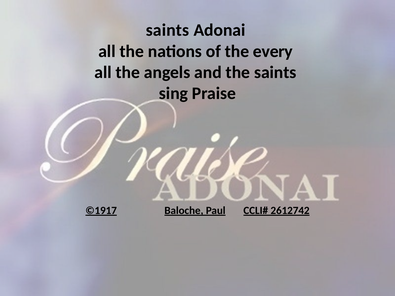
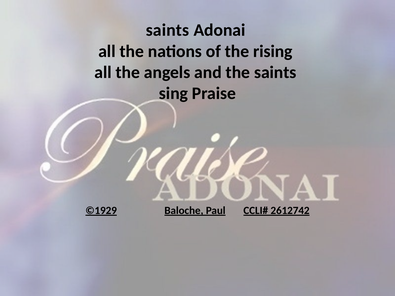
every: every -> rising
©1917: ©1917 -> ©1929
